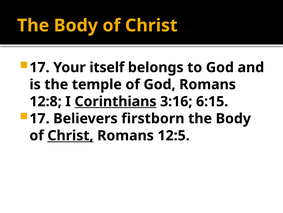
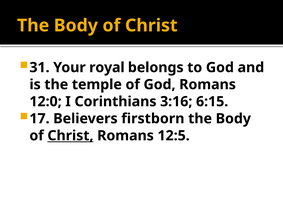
17 at (39, 67): 17 -> 31
itself: itself -> royal
12:8: 12:8 -> 12:0
Corinthians underline: present -> none
